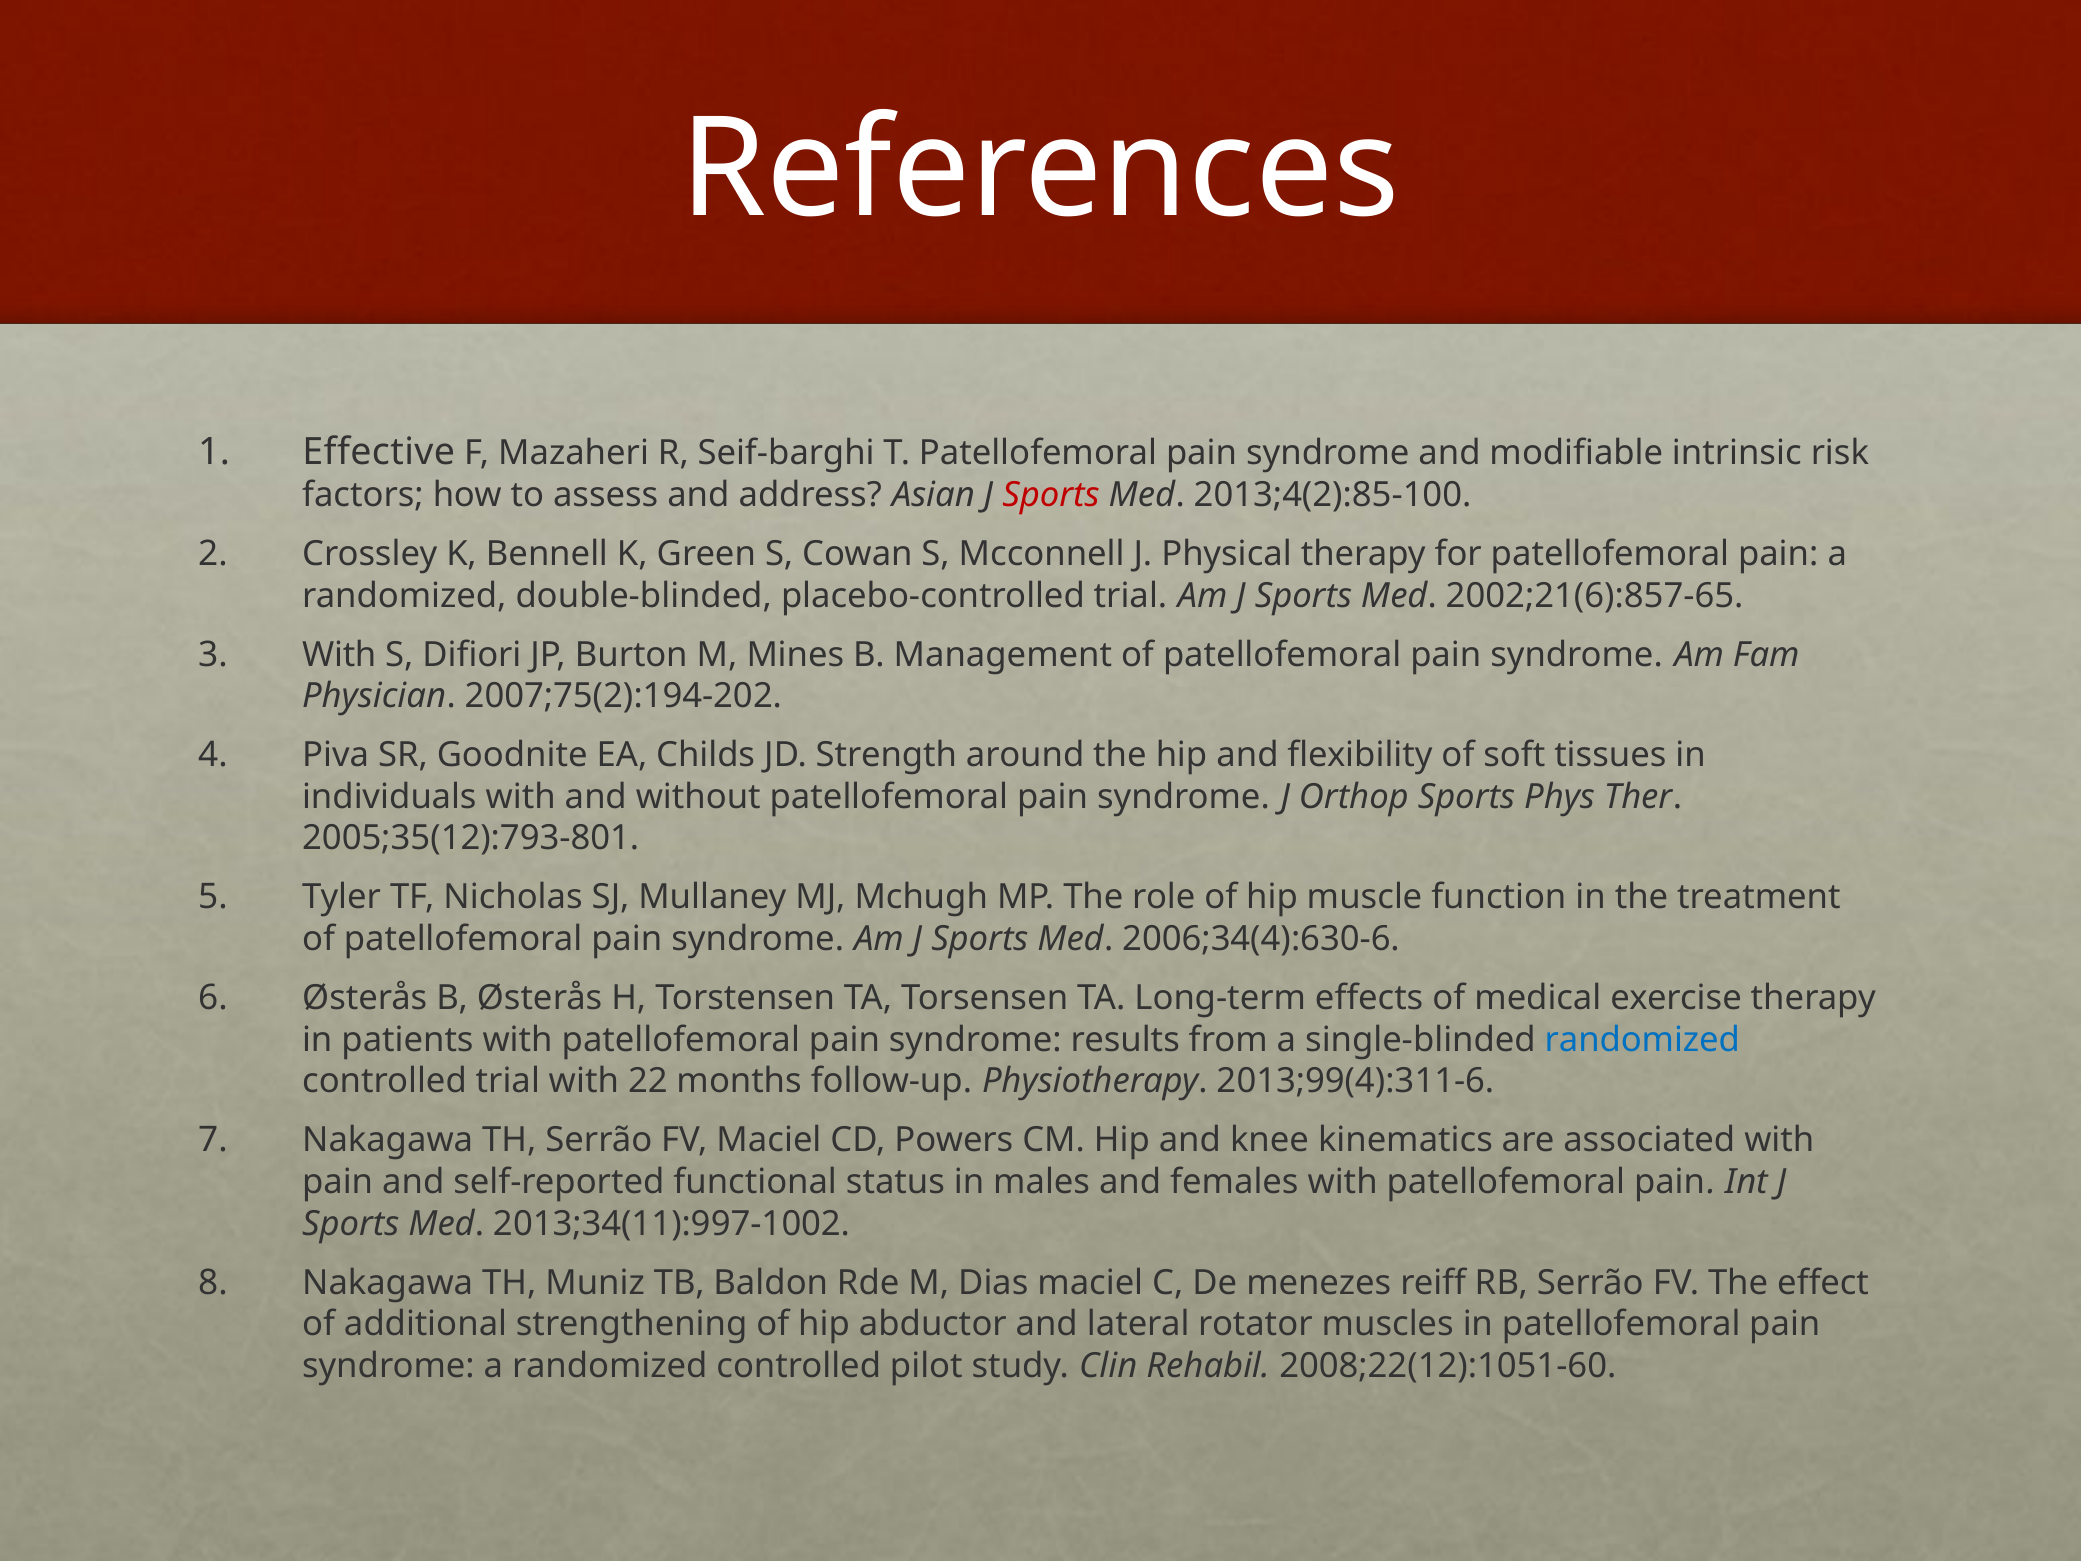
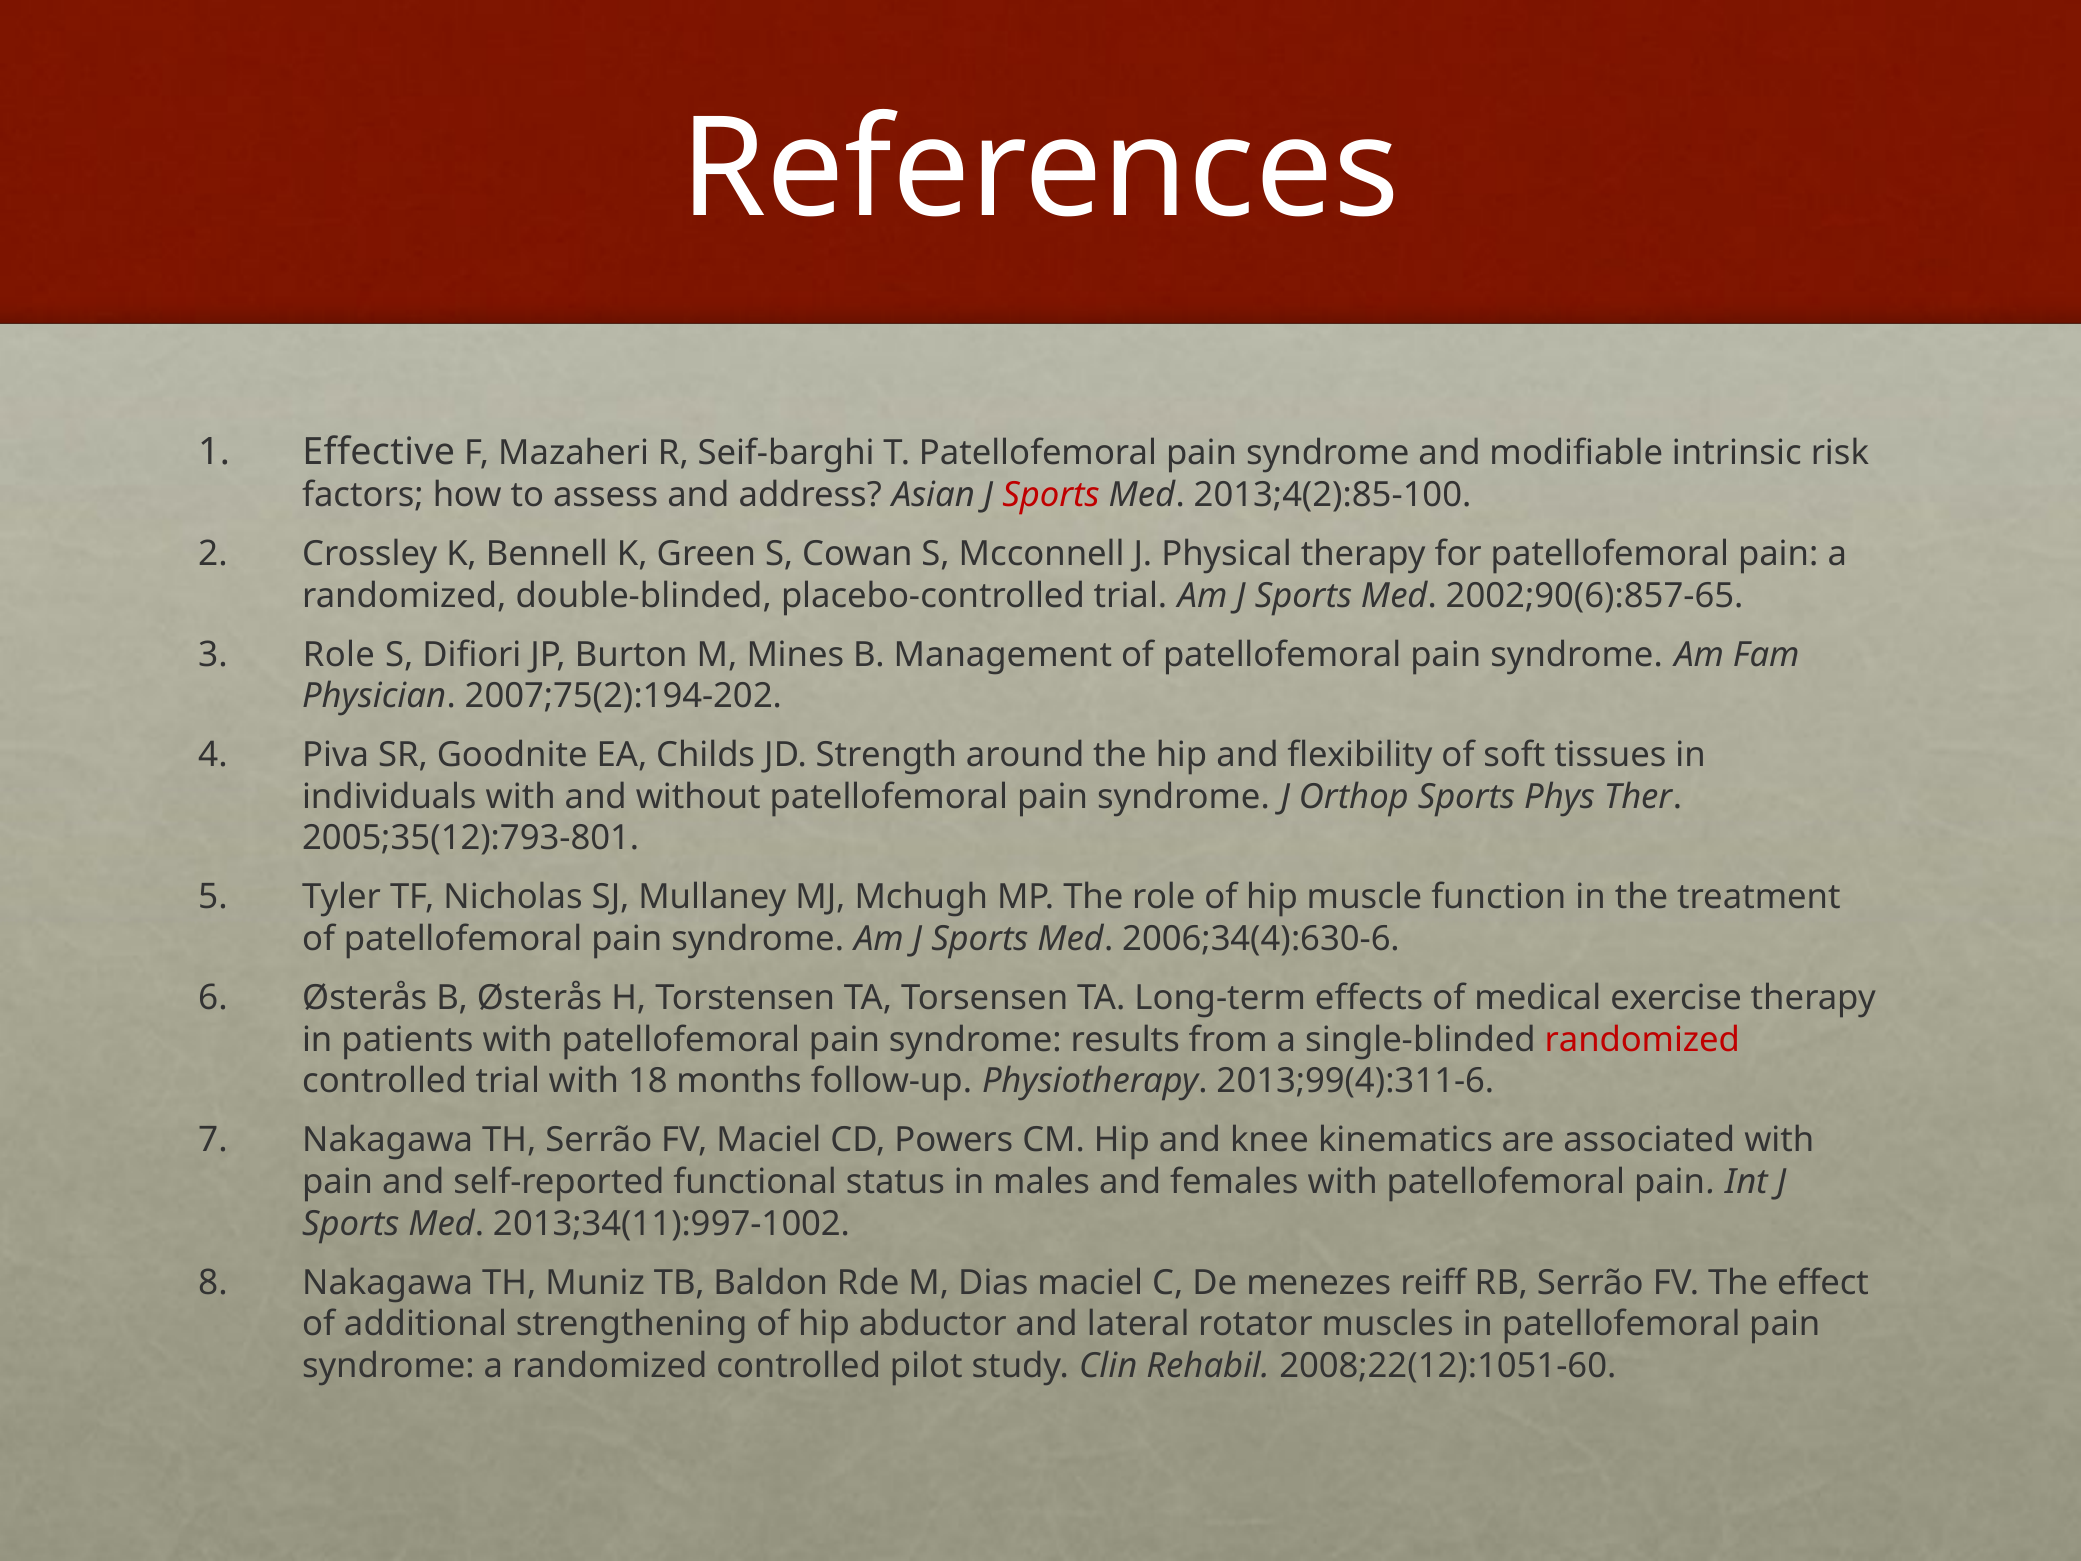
2002;21(6):857-65: 2002;21(6):857-65 -> 2002;90(6):857-65
With at (339, 655): With -> Role
randomized at (1642, 1040) colour: blue -> red
22: 22 -> 18
